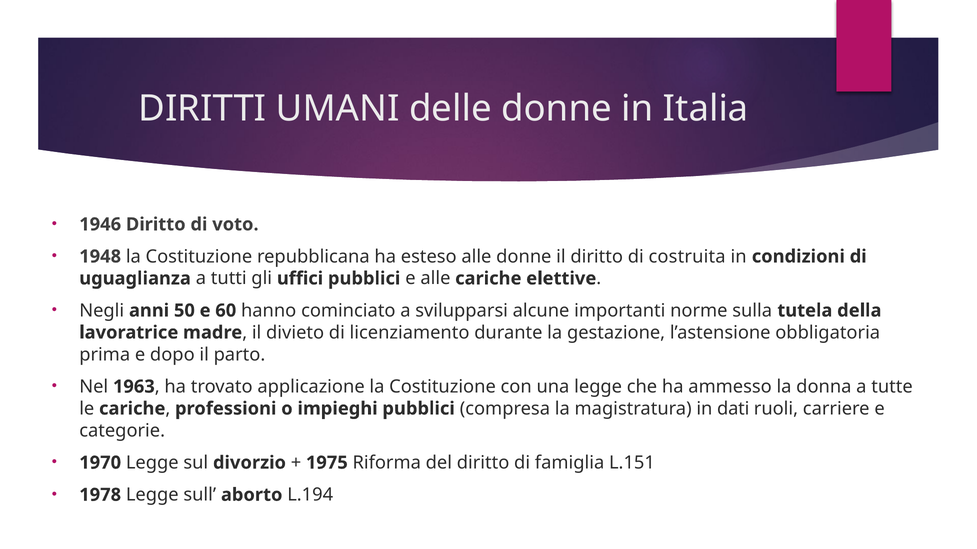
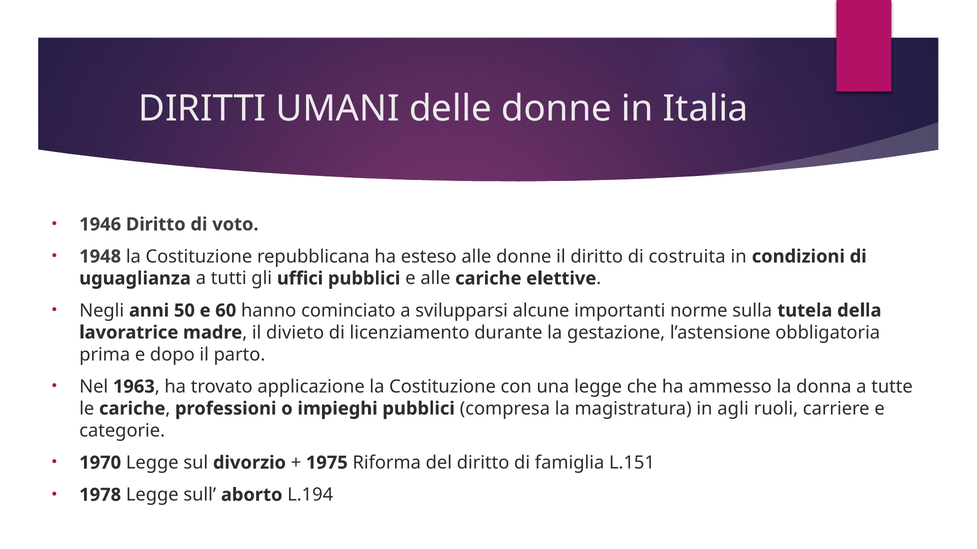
dati: dati -> agli
